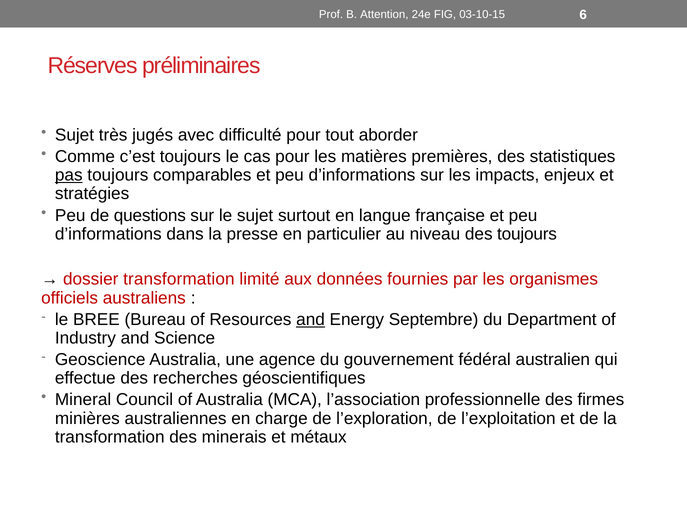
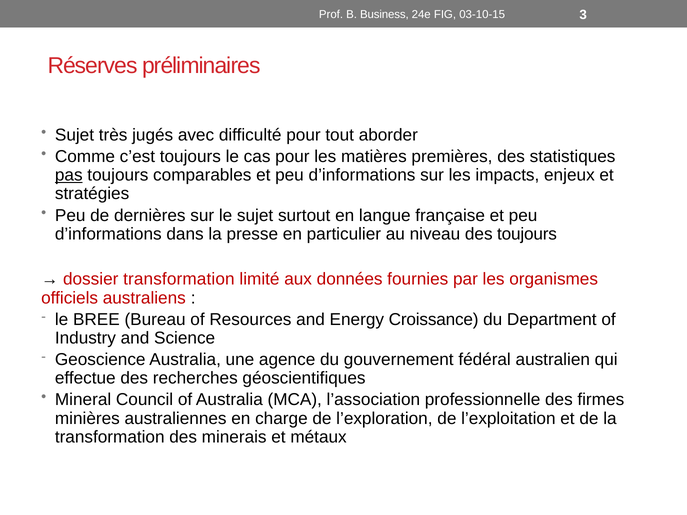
Attention: Attention -> Business
6: 6 -> 3
questions: questions -> dernières
and at (311, 320) underline: present -> none
Septembre: Septembre -> Croissance
